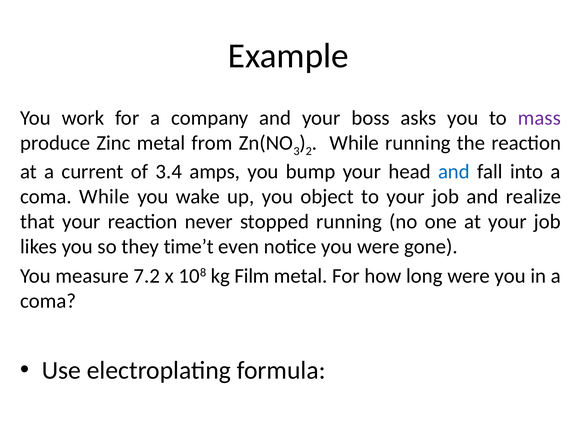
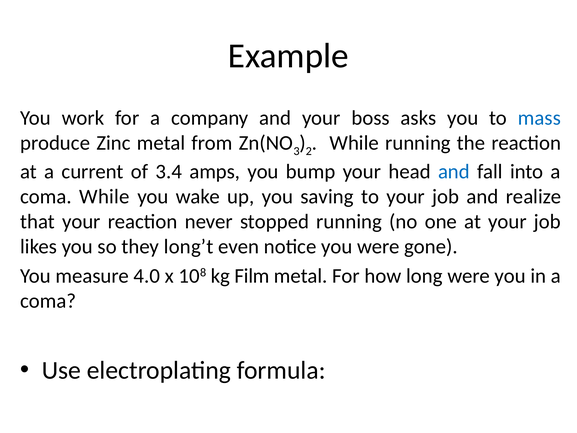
mass colour: purple -> blue
object: object -> saving
time’t: time’t -> long’t
7.2: 7.2 -> 4.0
